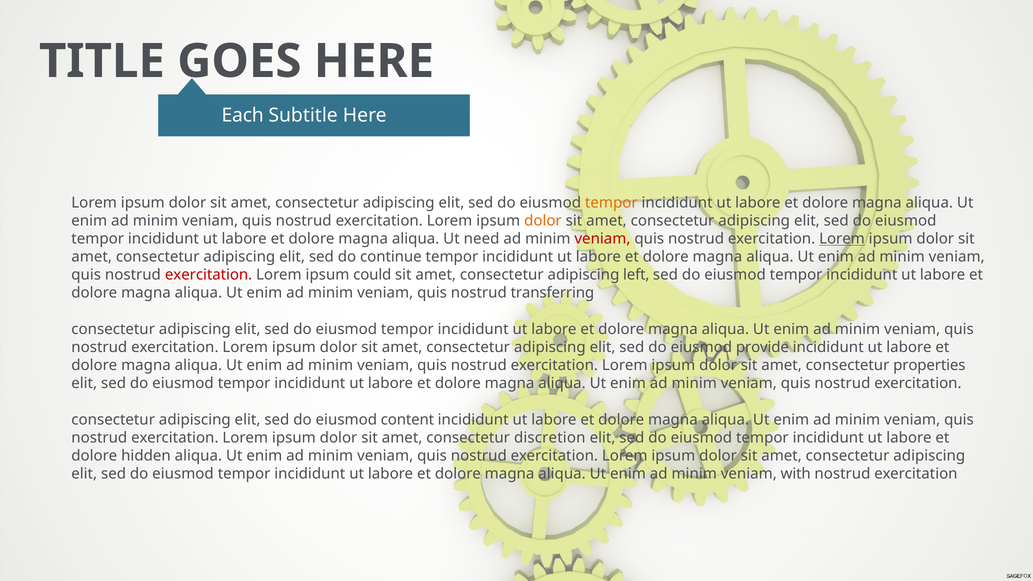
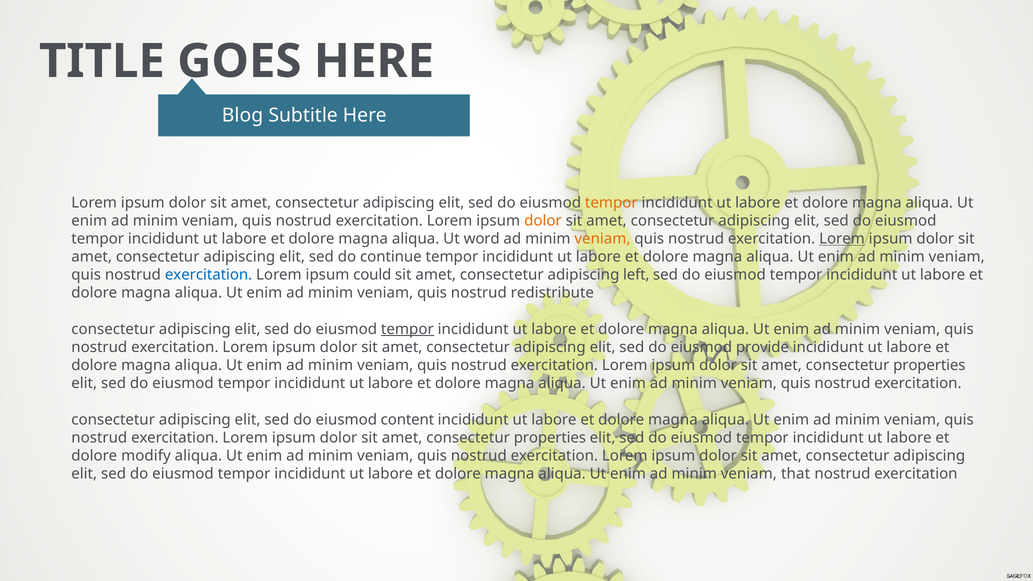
Each: Each -> Blog
need: need -> word
veniam at (602, 239) colour: red -> orange
exercitation at (209, 275) colour: red -> blue
transferring: transferring -> redistribute
tempor at (407, 329) underline: none -> present
discretion at (550, 438): discretion -> properties
hidden: hidden -> modify
with: with -> that
